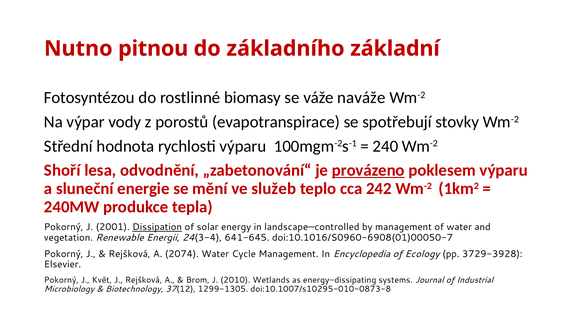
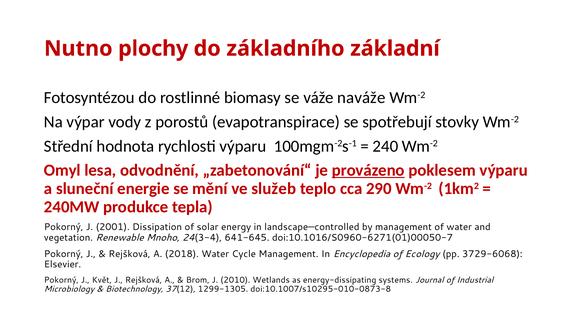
pitnou: pitnou -> plochy
Shoří: Shoří -> Omyl
242: 242 -> 290
Dissipation underline: present -> none
Energii: Energii -> Mnoho
doi:10.1016/S0960-6908(01)00050-7: doi:10.1016/S0960-6908(01)00050-7 -> doi:10.1016/S0960-6271(01)00050-7
2074: 2074 -> 2018
3729-3928: 3729-3928 -> 3729-6068
